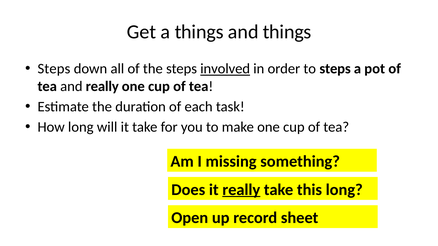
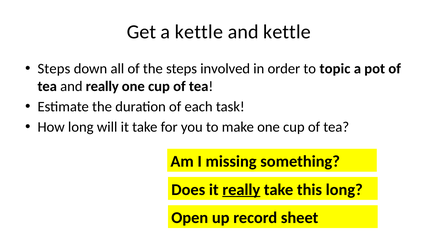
a things: things -> kettle
and things: things -> kettle
involved underline: present -> none
to steps: steps -> topic
